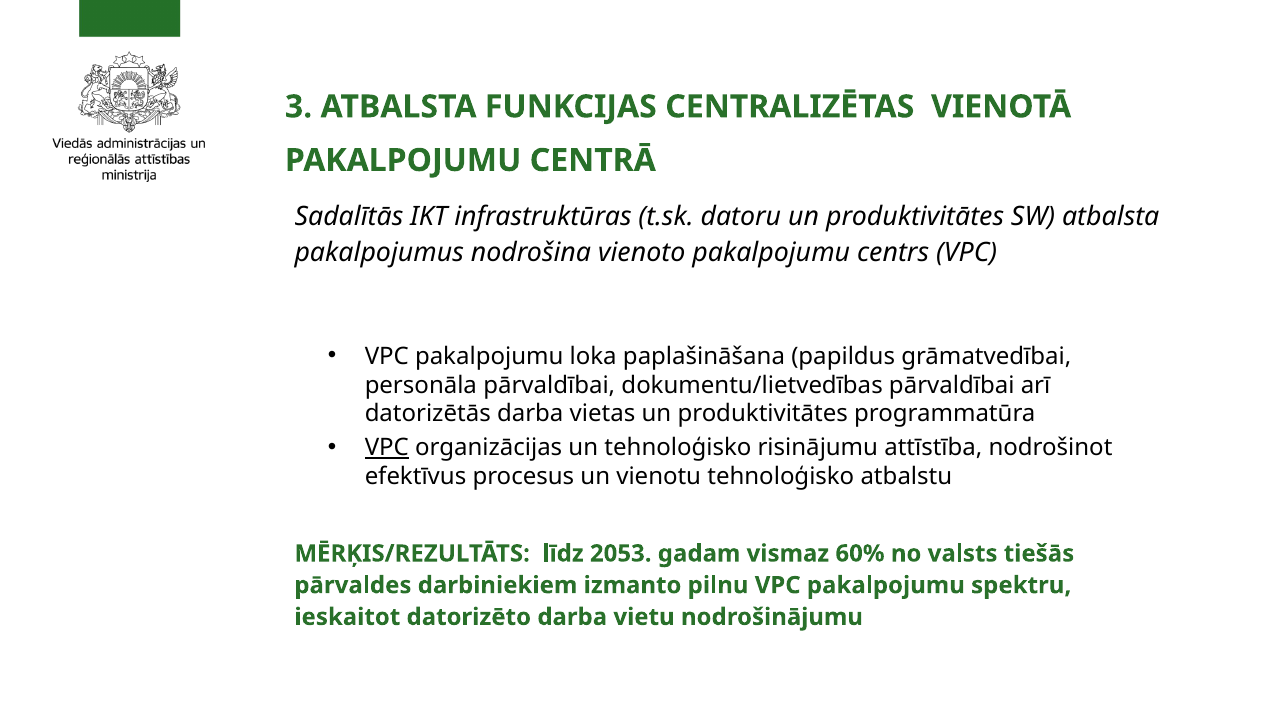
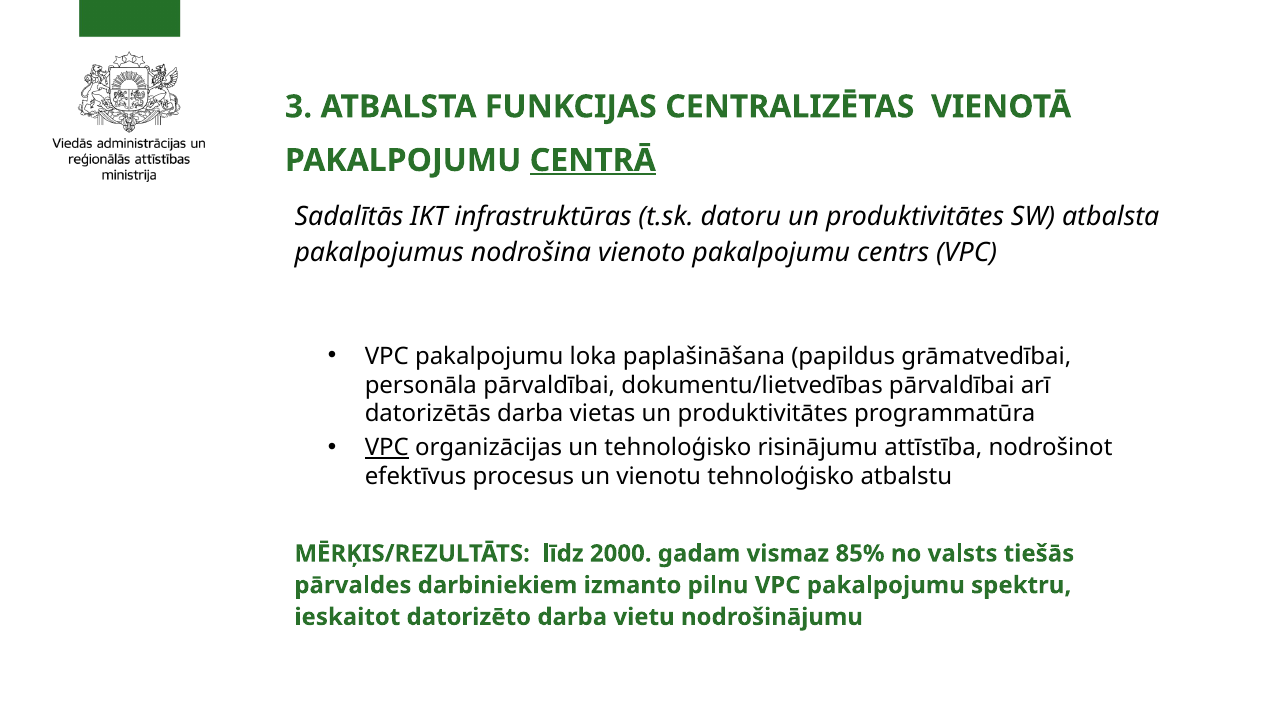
CENTRĀ underline: none -> present
2053: 2053 -> 2000
60%: 60% -> 85%
